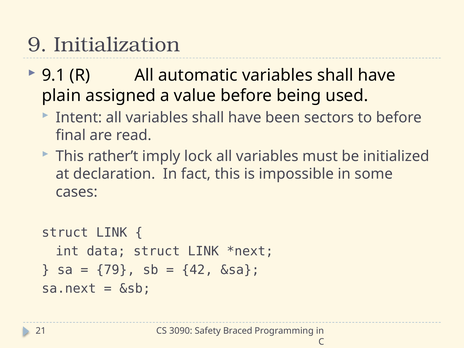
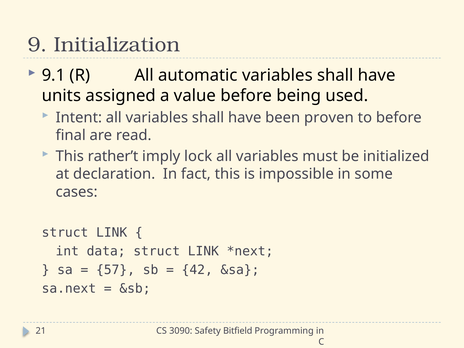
plain: plain -> units
sectors: sectors -> proven
79: 79 -> 57
Braced: Braced -> Bitfield
